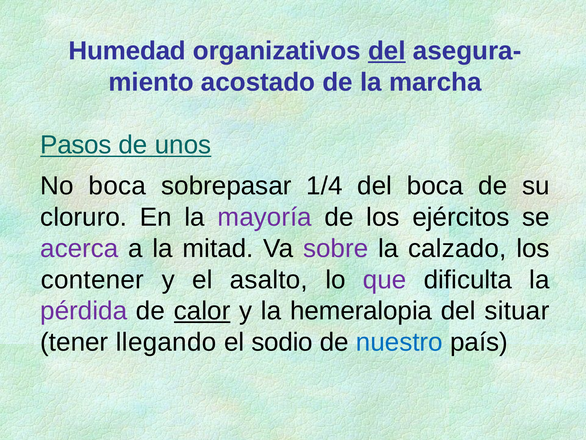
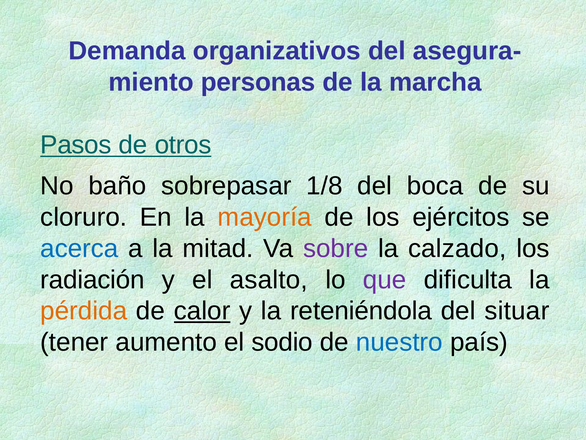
Humedad: Humedad -> Demanda
del at (387, 51) underline: present -> none
acostado: acostado -> personas
unos: unos -> otros
No boca: boca -> baño
1/4: 1/4 -> 1/8
mayoría colour: purple -> orange
acerca colour: purple -> blue
contener: contener -> radiación
pérdida colour: purple -> orange
hemeralopia: hemeralopia -> reteniéndola
llegando: llegando -> aumento
